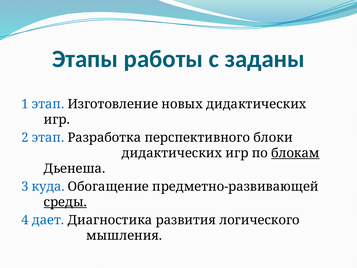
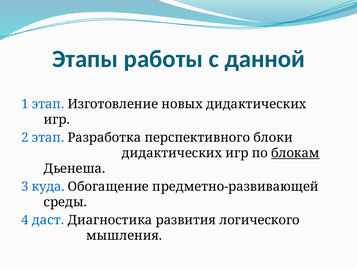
заданы: заданы -> данной
среды underline: present -> none
дает: дает -> даст
